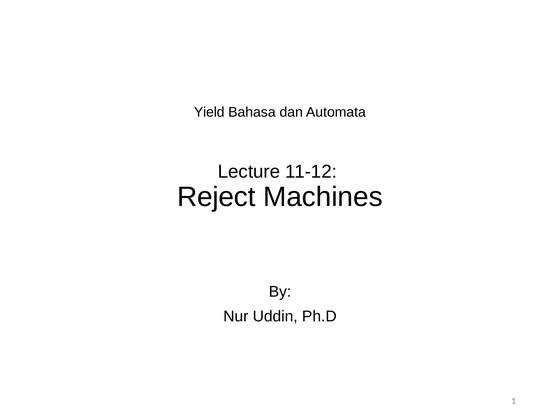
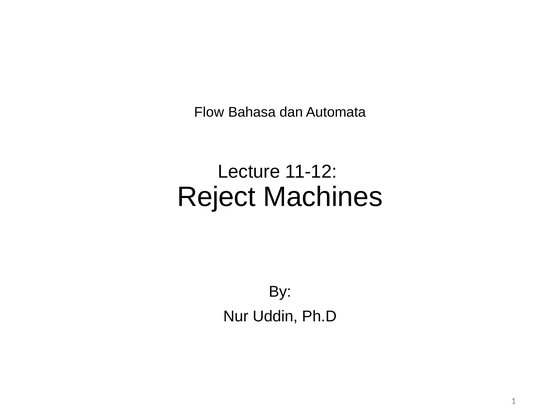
Yield: Yield -> Flow
